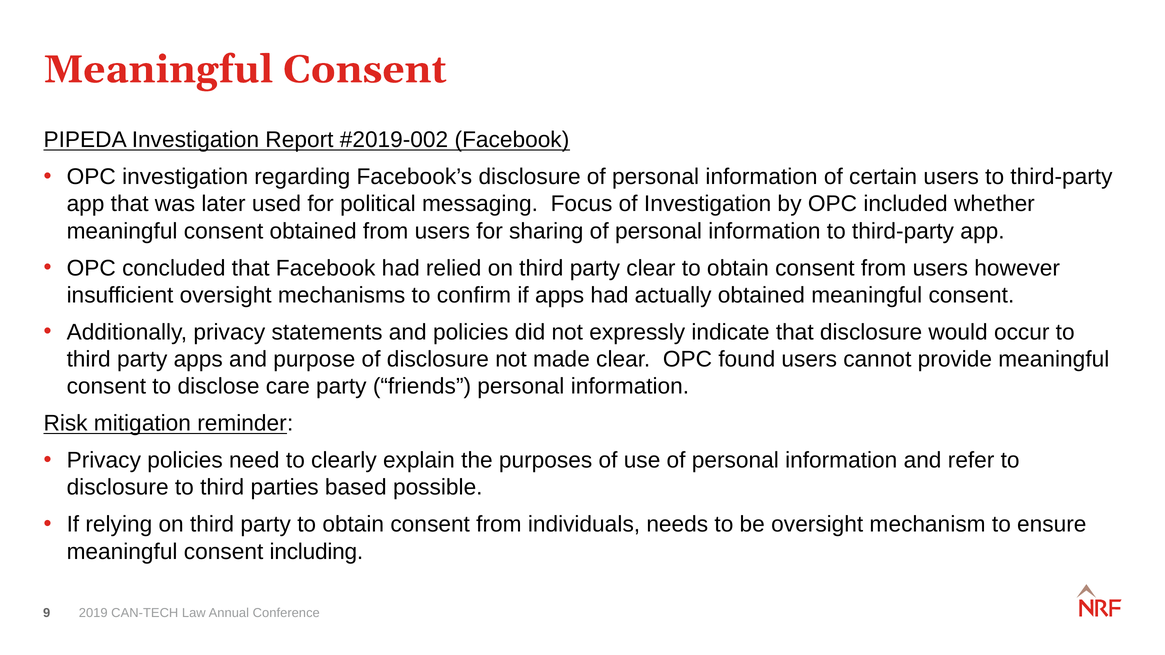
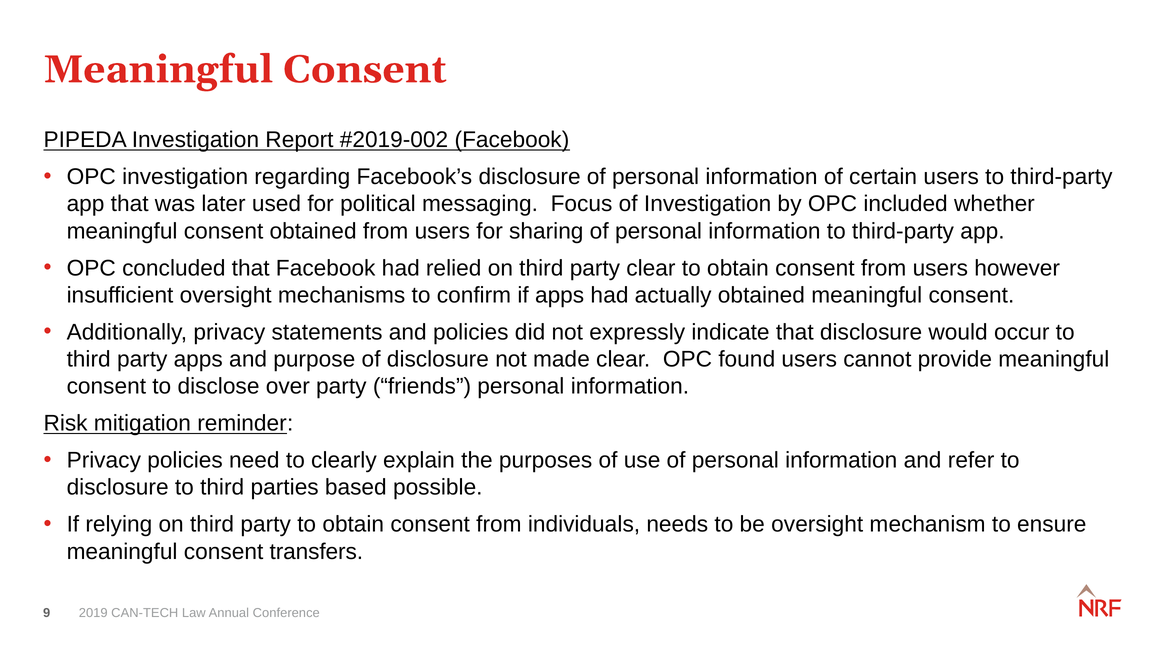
care: care -> over
including: including -> transfers
